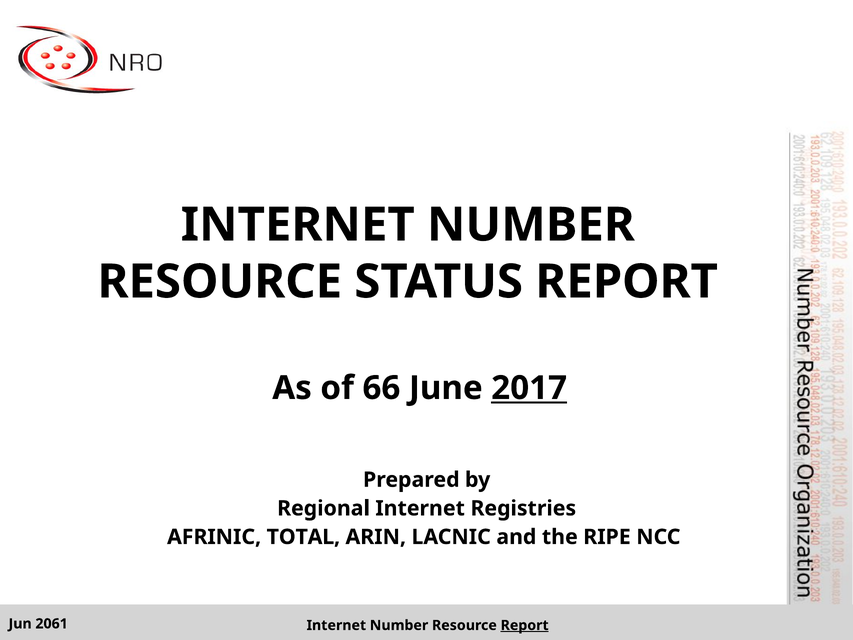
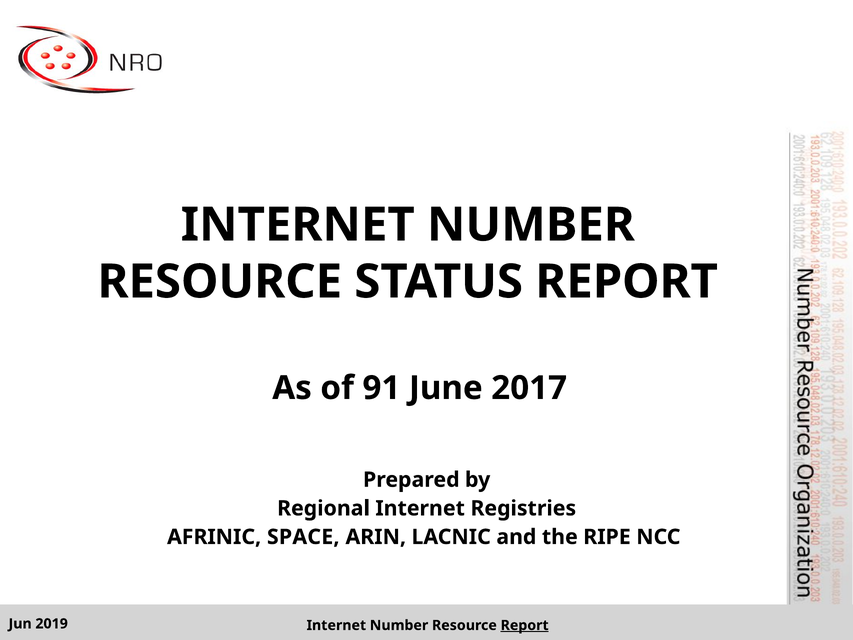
66: 66 -> 91
2017 underline: present -> none
TOTAL: TOTAL -> SPACE
2061: 2061 -> 2019
